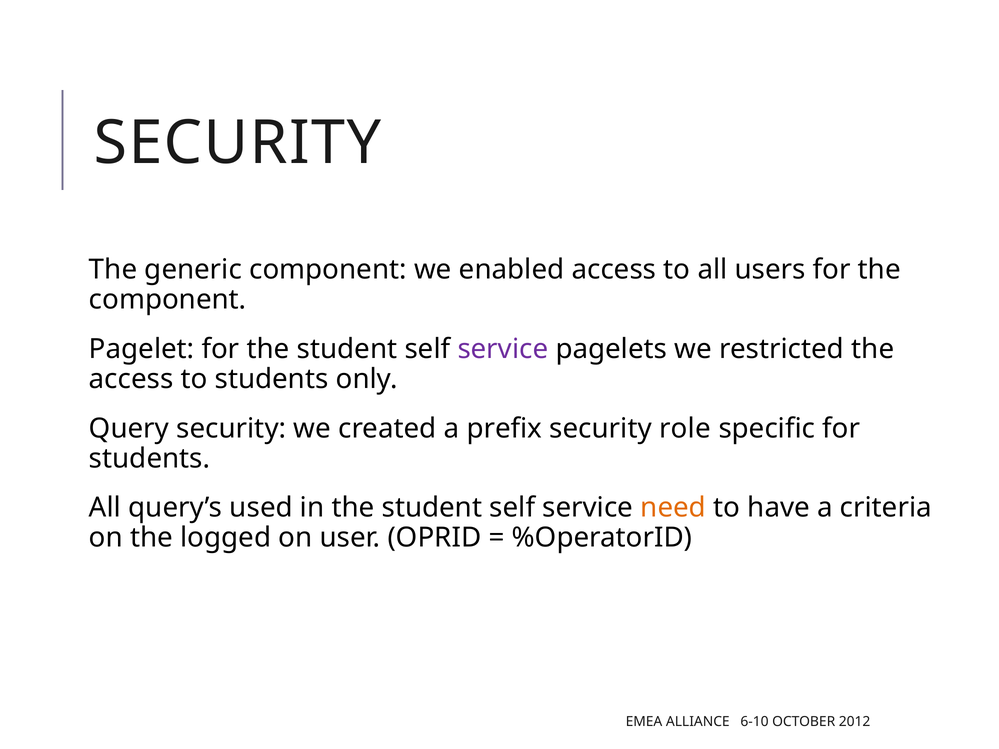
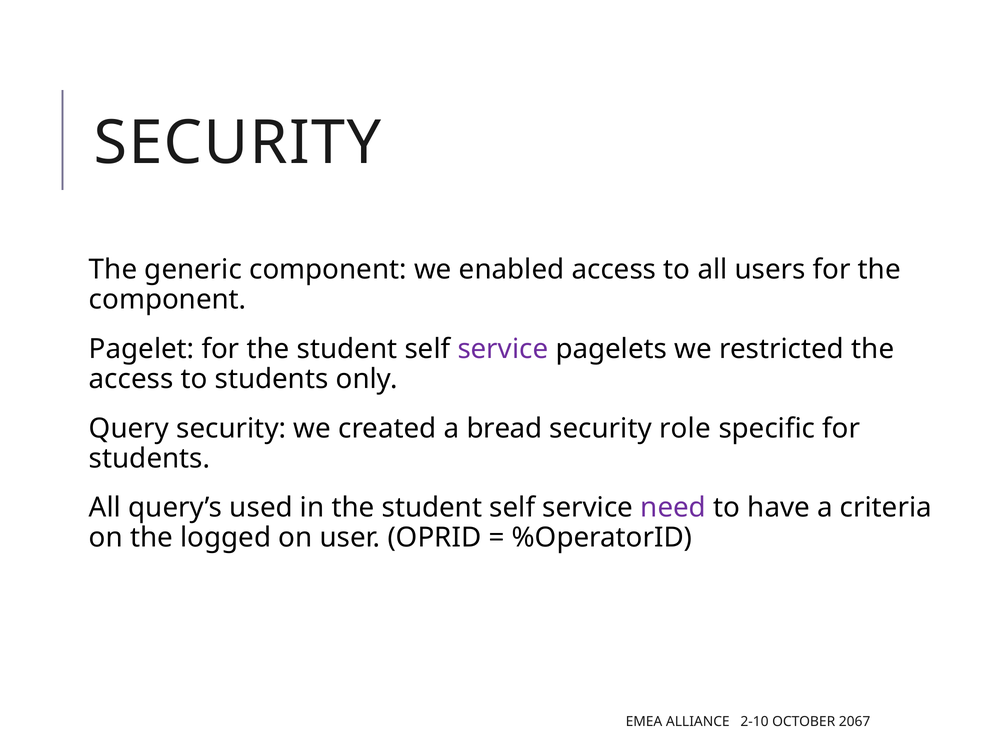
prefix: prefix -> bread
need colour: orange -> purple
6-10: 6-10 -> 2-10
2012: 2012 -> 2067
